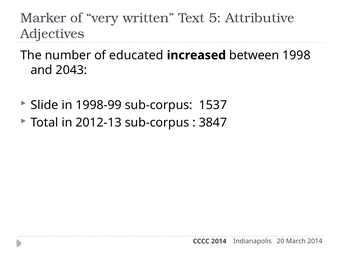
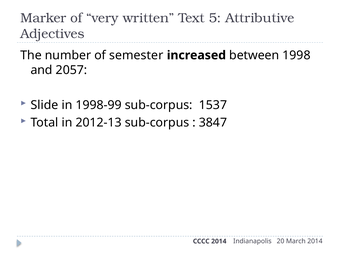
educated: educated -> semester
2043: 2043 -> 2057
